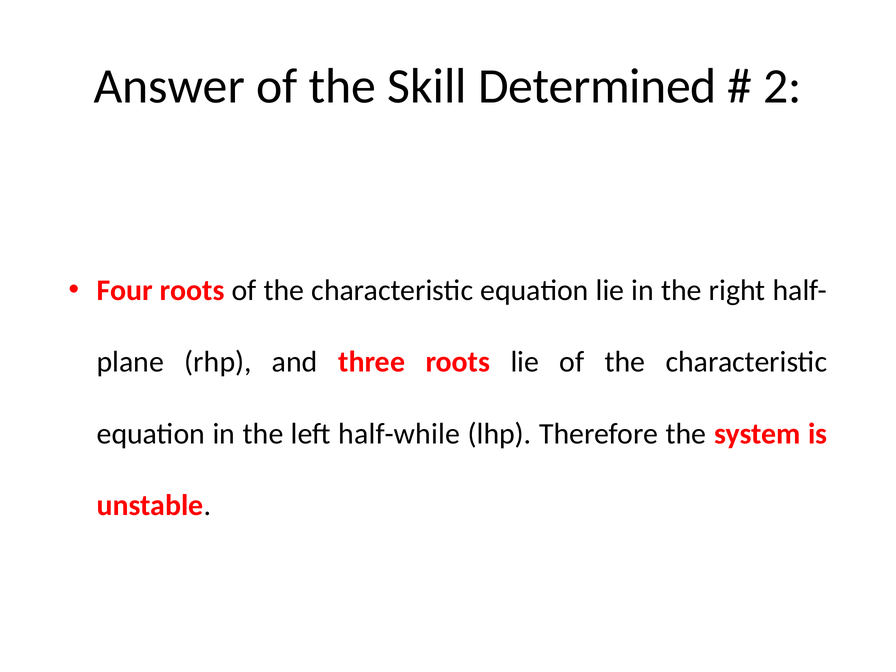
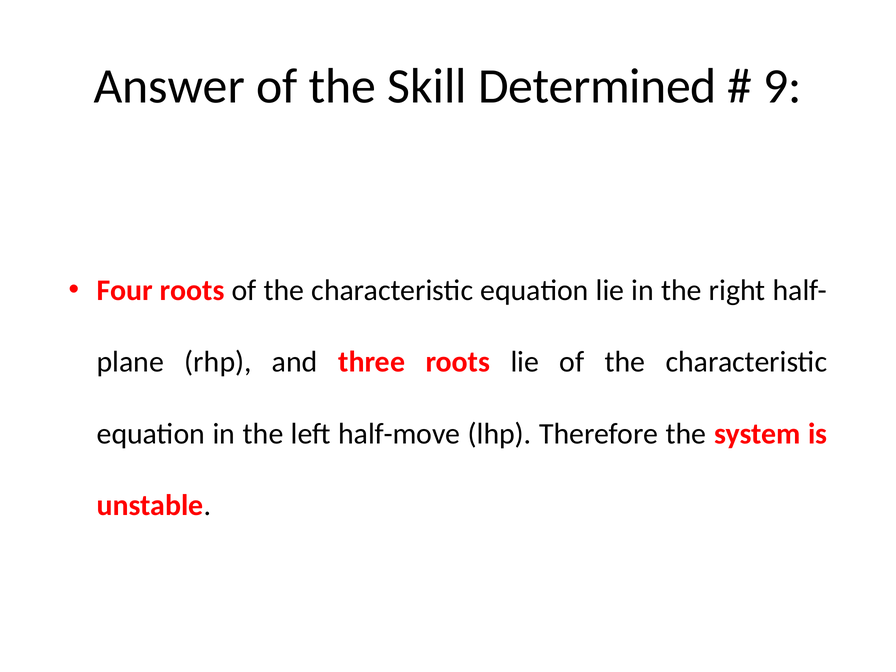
2: 2 -> 9
half-while: half-while -> half-move
